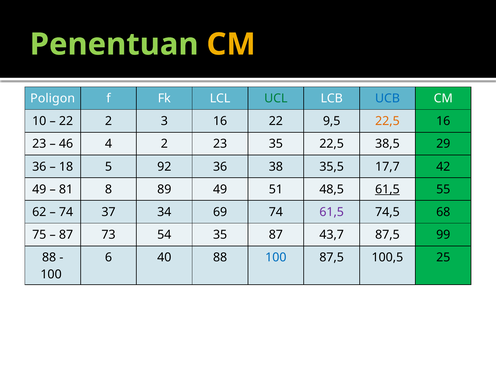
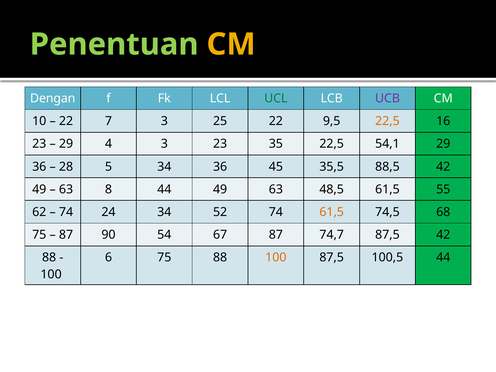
Poligon: Poligon -> Dengan
UCB colour: blue -> purple
22 2: 2 -> 7
3 16: 16 -> 25
46 at (66, 144): 46 -> 29
4 2: 2 -> 3
38,5: 38,5 -> 54,1
18: 18 -> 28
5 92: 92 -> 34
38: 38 -> 45
17,7: 17,7 -> 88,5
81 at (66, 189): 81 -> 63
8 89: 89 -> 44
49 51: 51 -> 63
61,5 at (387, 189) underline: present -> none
37: 37 -> 24
69: 69 -> 52
61,5 at (332, 212) colour: purple -> orange
73: 73 -> 90
54 35: 35 -> 67
43,7: 43,7 -> 74,7
87,5 99: 99 -> 42
6 40: 40 -> 75
100 at (276, 258) colour: blue -> orange
100,5 25: 25 -> 44
